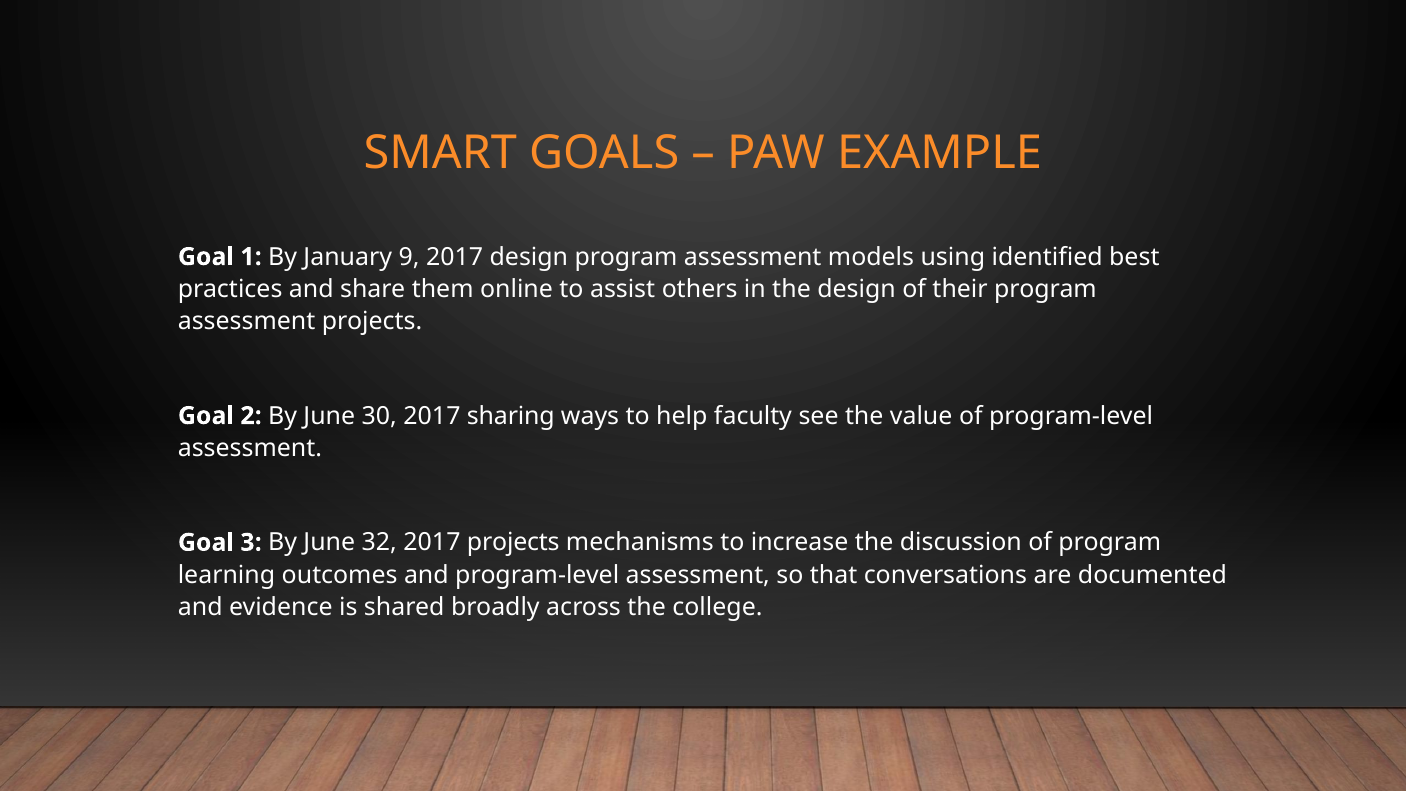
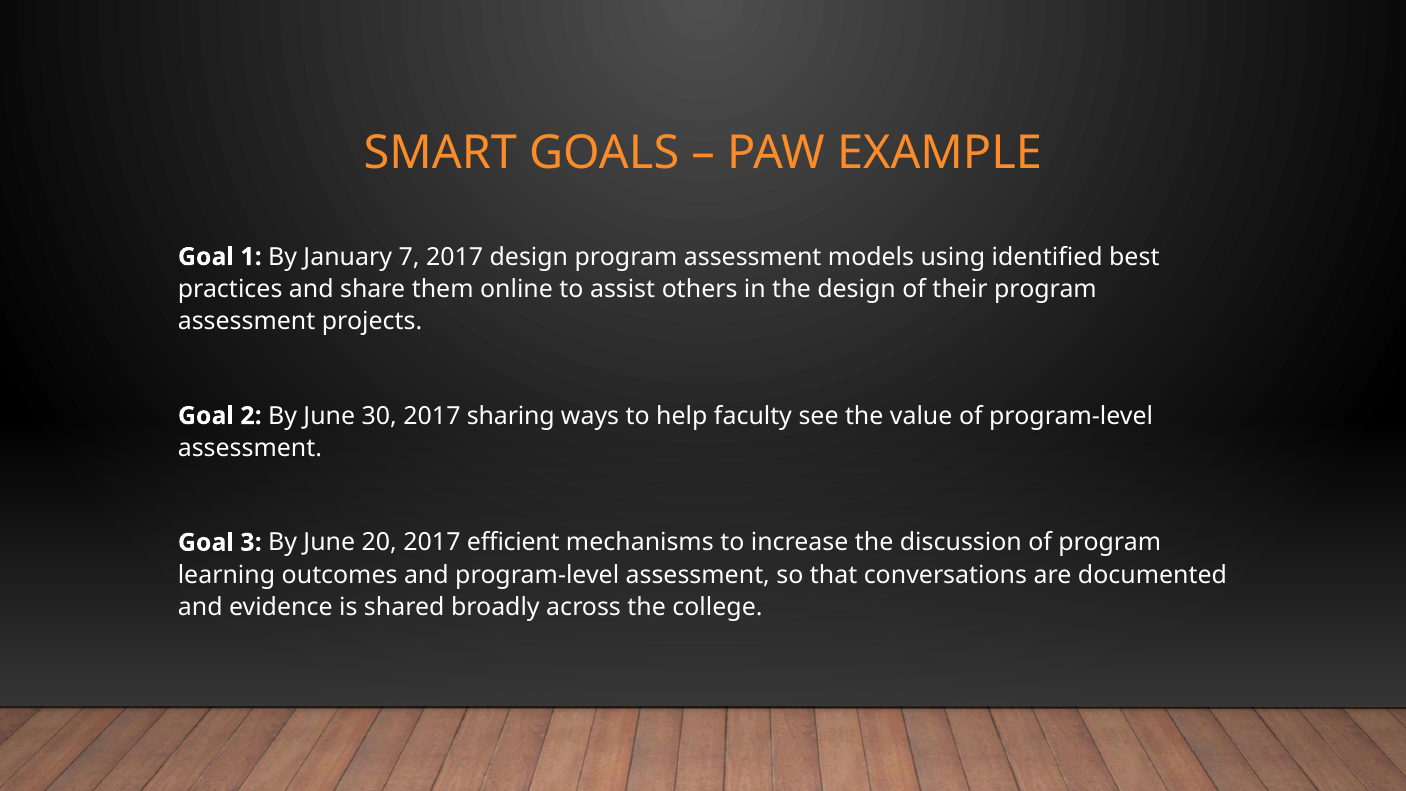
9: 9 -> 7
32: 32 -> 20
2017 projects: projects -> efficient
